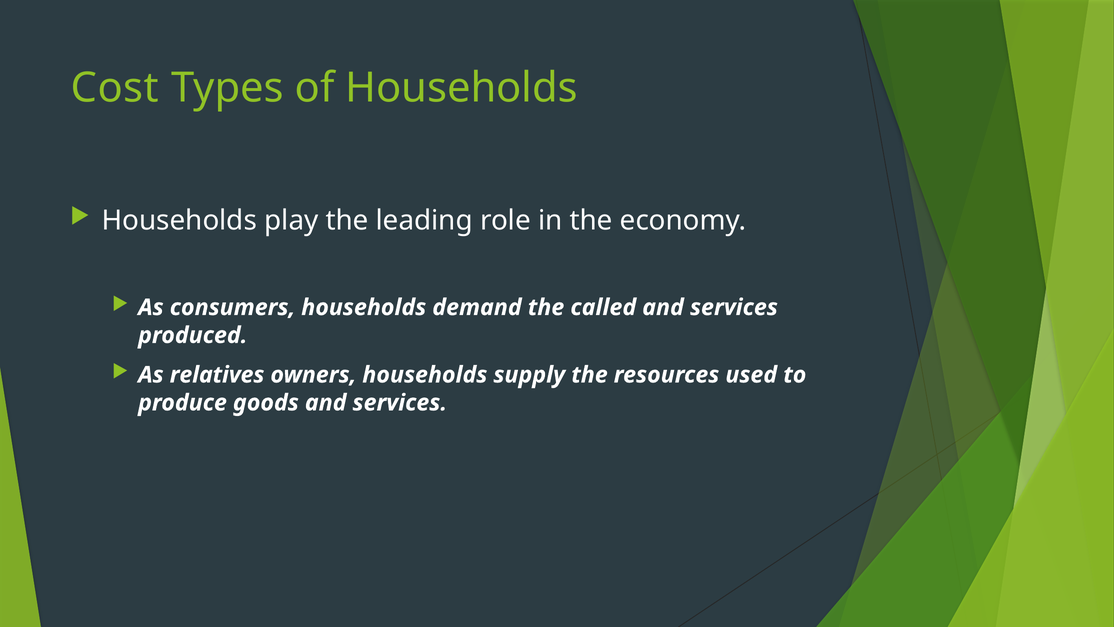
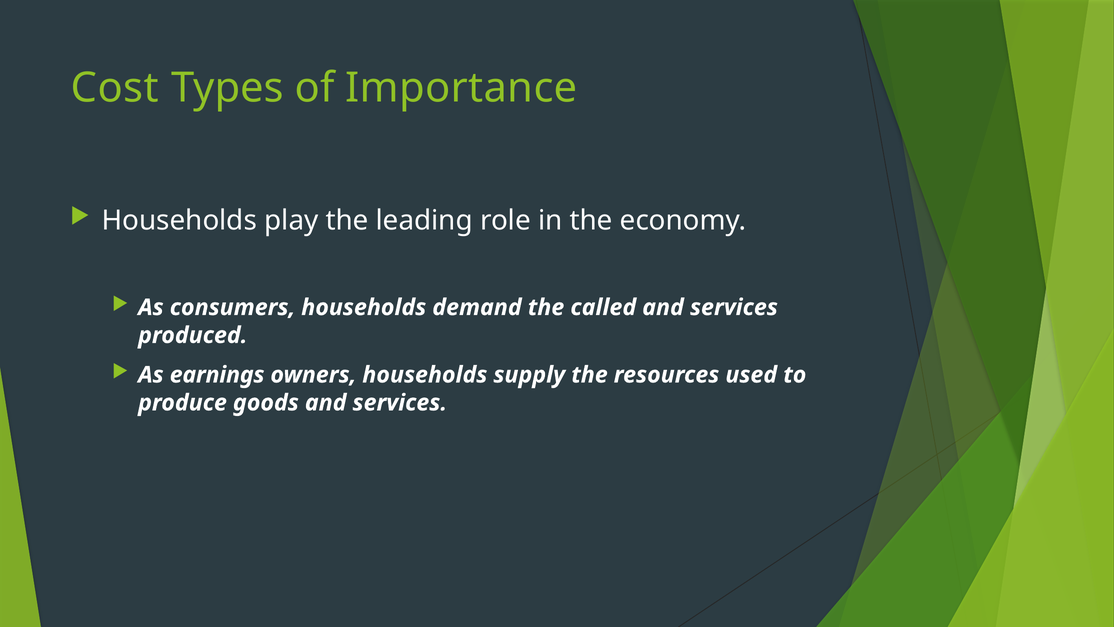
of Households: Households -> Importance
relatives: relatives -> earnings
